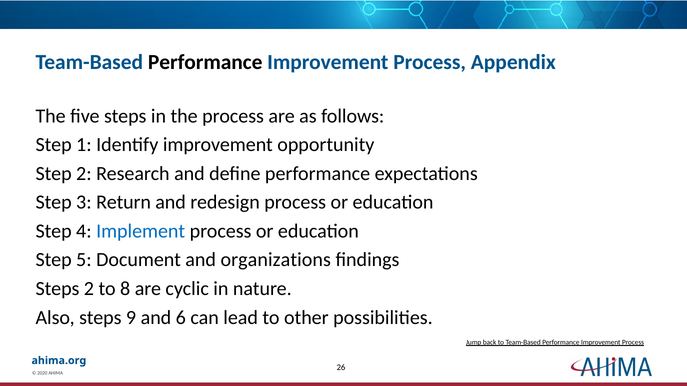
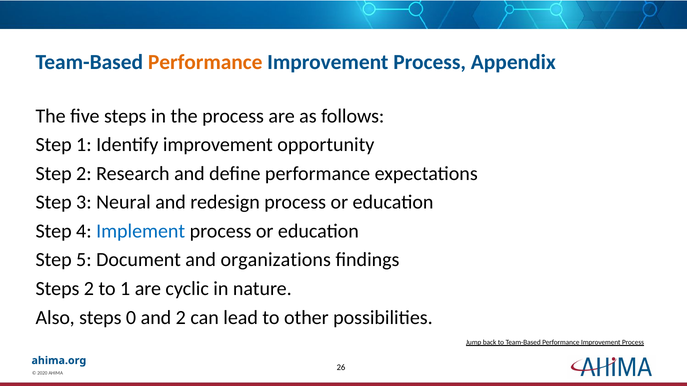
Performance at (205, 62) colour: black -> orange
Return: Return -> Neural
to 8: 8 -> 1
9: 9 -> 0
and 6: 6 -> 2
